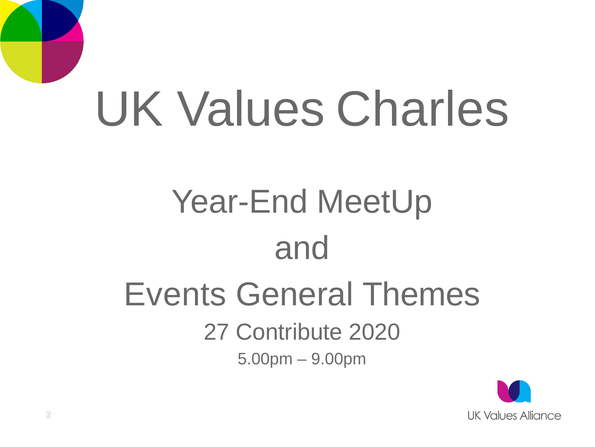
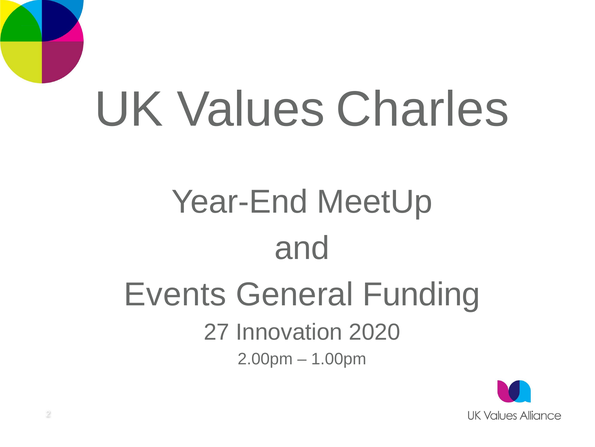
Themes: Themes -> Funding
Contribute: Contribute -> Innovation
5.00pm: 5.00pm -> 2.00pm
9.00pm: 9.00pm -> 1.00pm
